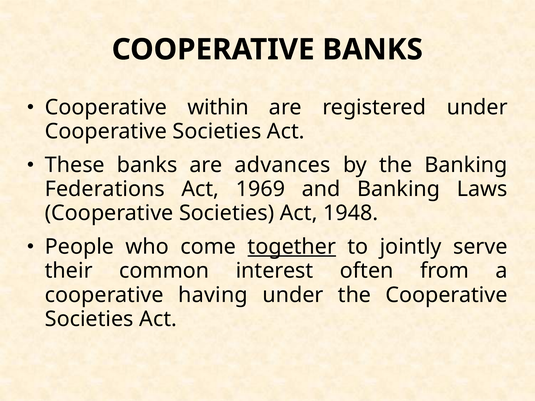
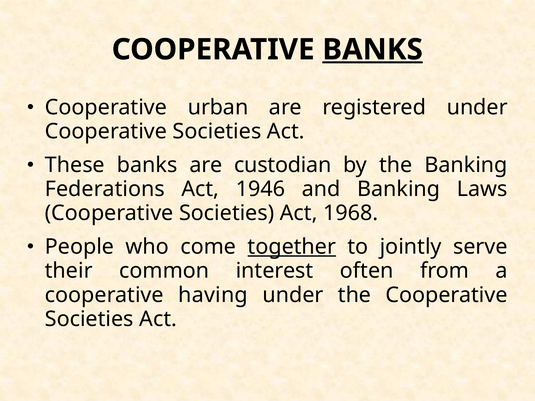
BANKS at (373, 50) underline: none -> present
within: within -> urban
advances: advances -> custodian
1969: 1969 -> 1946
1948: 1948 -> 1968
